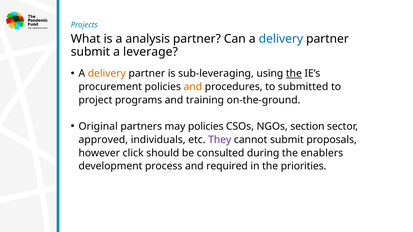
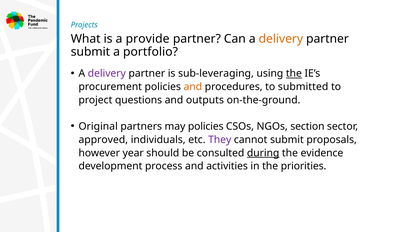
analysis: analysis -> provide
delivery at (281, 39) colour: blue -> orange
leverage: leverage -> portfolio
delivery at (107, 74) colour: orange -> purple
programs: programs -> questions
training: training -> outputs
click: click -> year
during underline: none -> present
enablers: enablers -> evidence
required: required -> activities
